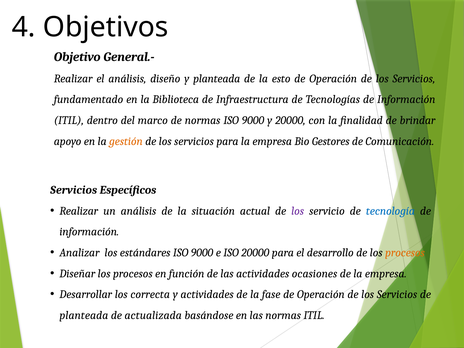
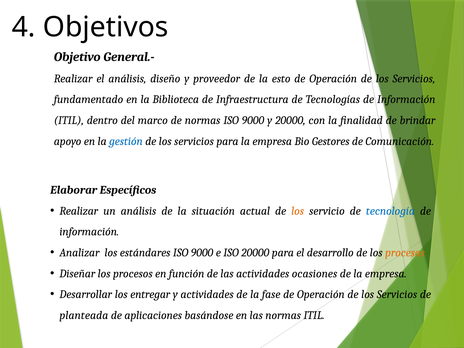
y planteada: planteada -> proveedor
gestión colour: orange -> blue
Servicios at (74, 190): Servicios -> Elaborar
los at (298, 211) colour: purple -> orange
correcta: correcta -> entregar
actualizada: actualizada -> aplicaciones
